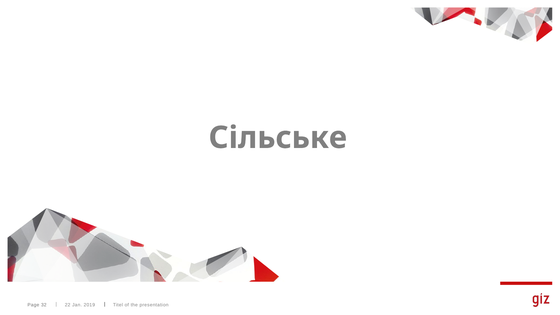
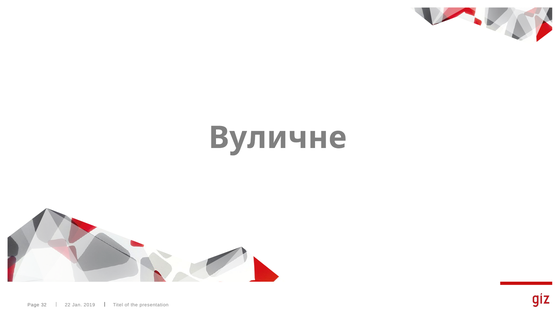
Сільське: Сільське -> Вуличне
